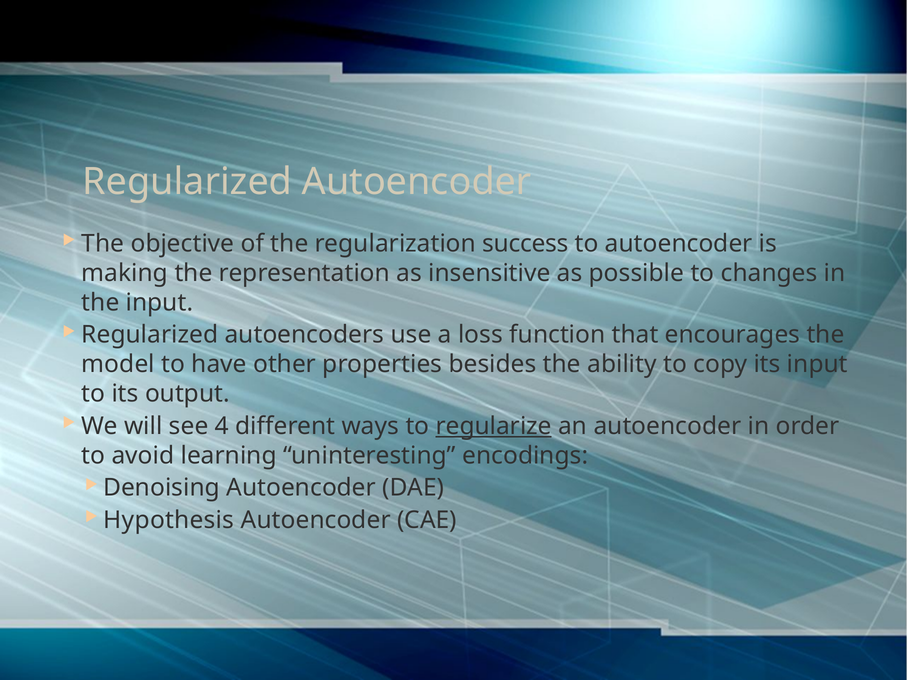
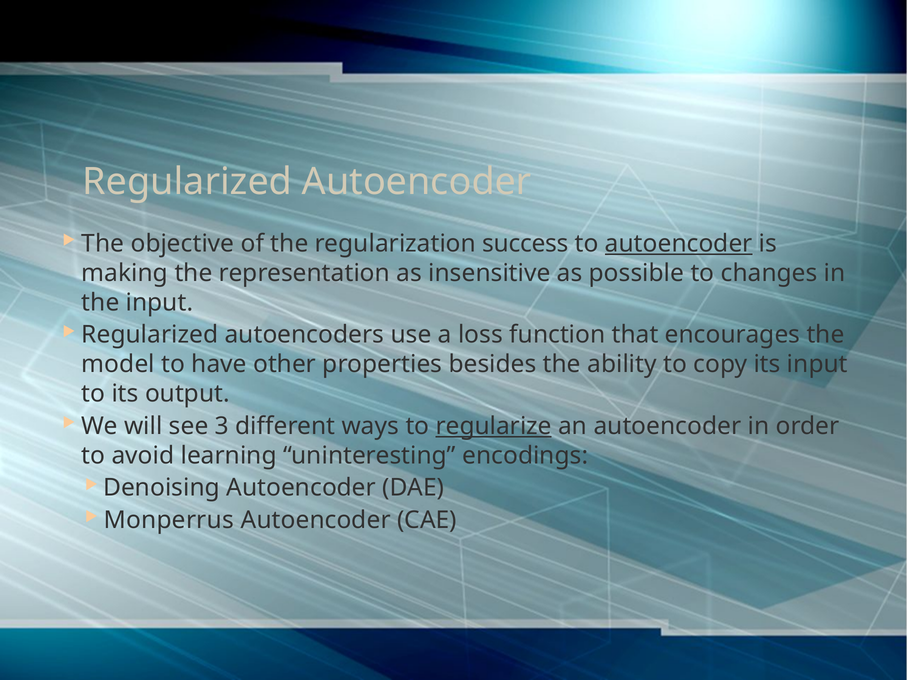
autoencoder at (679, 244) underline: none -> present
4: 4 -> 3
Hypothesis: Hypothesis -> Monperrus
